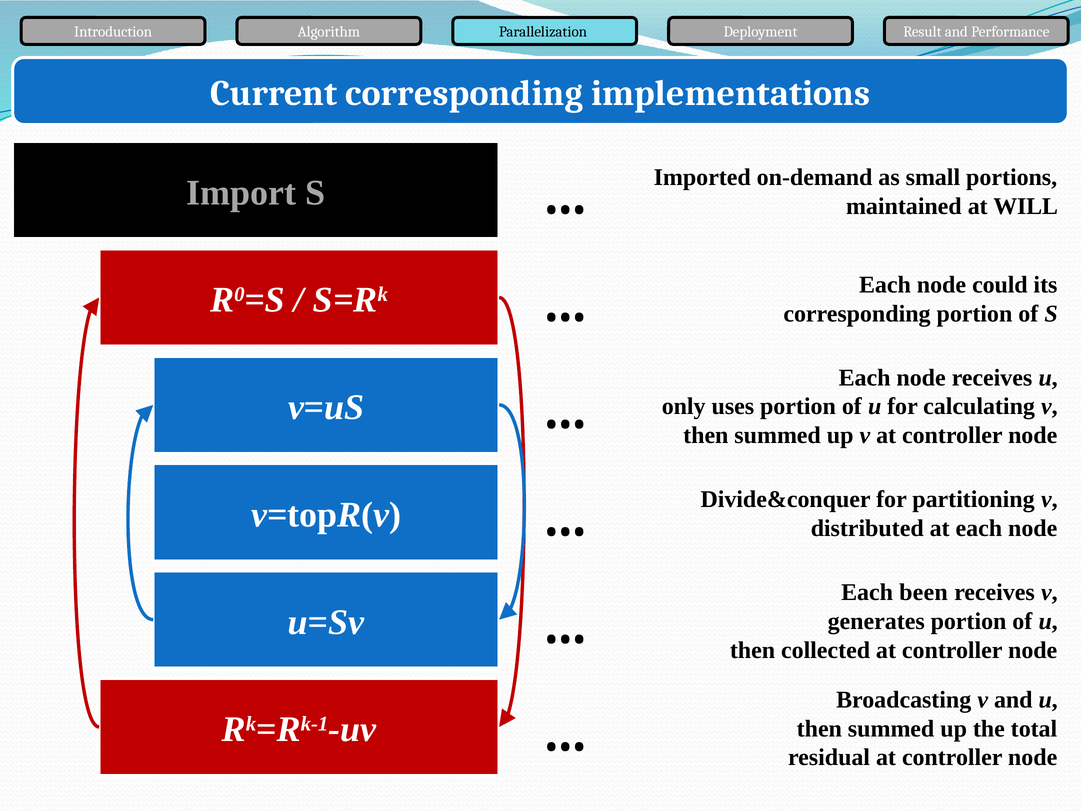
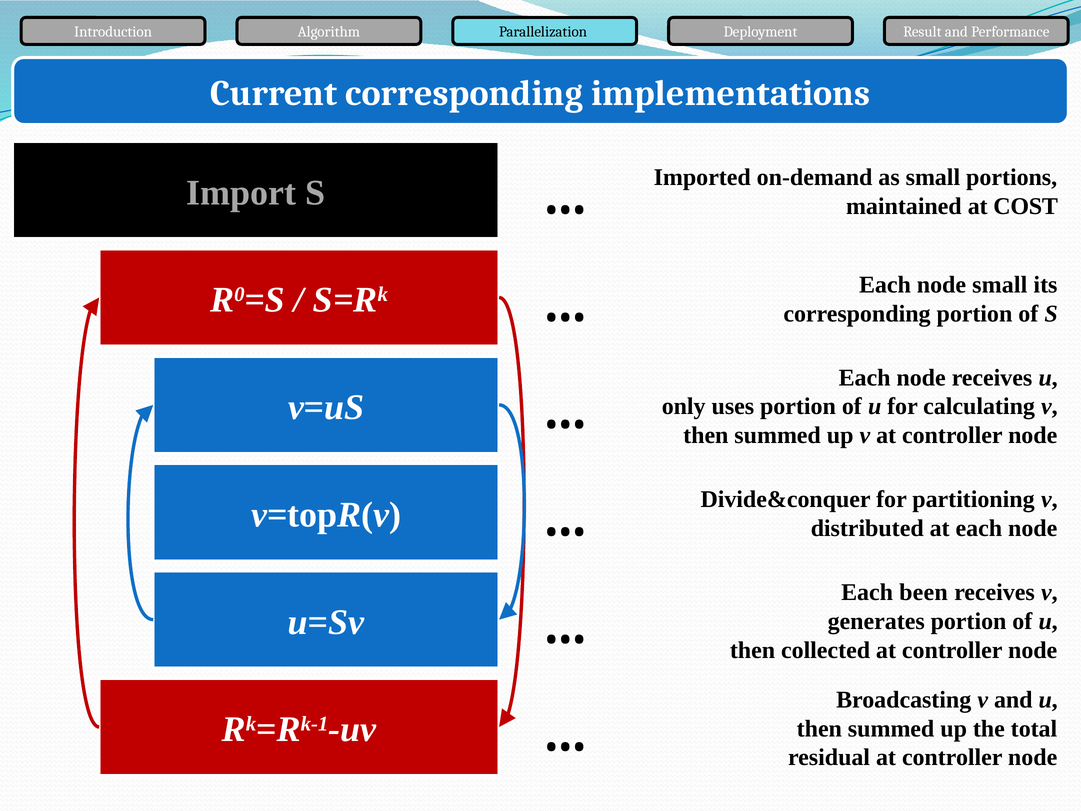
WILL: WILL -> COST
node could: could -> small
